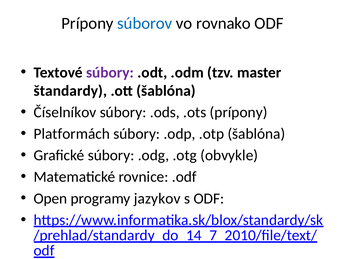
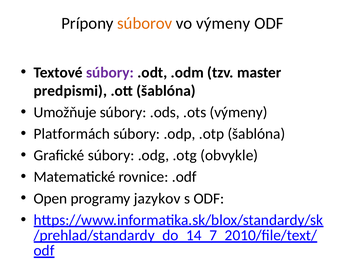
súborov colour: blue -> orange
vo rovnako: rovnako -> výmeny
štandardy: štandardy -> predpismi
Číselníkov: Číselníkov -> Umožňuje
.ots prípony: prípony -> výmeny
